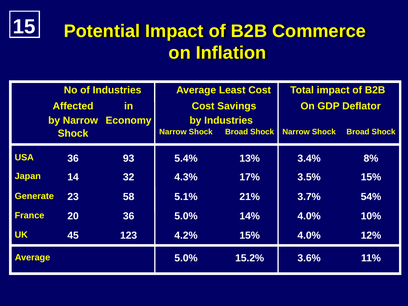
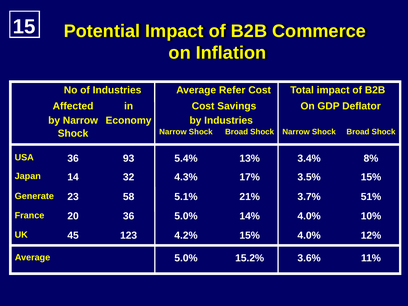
Least: Least -> Refer
54%: 54% -> 51%
